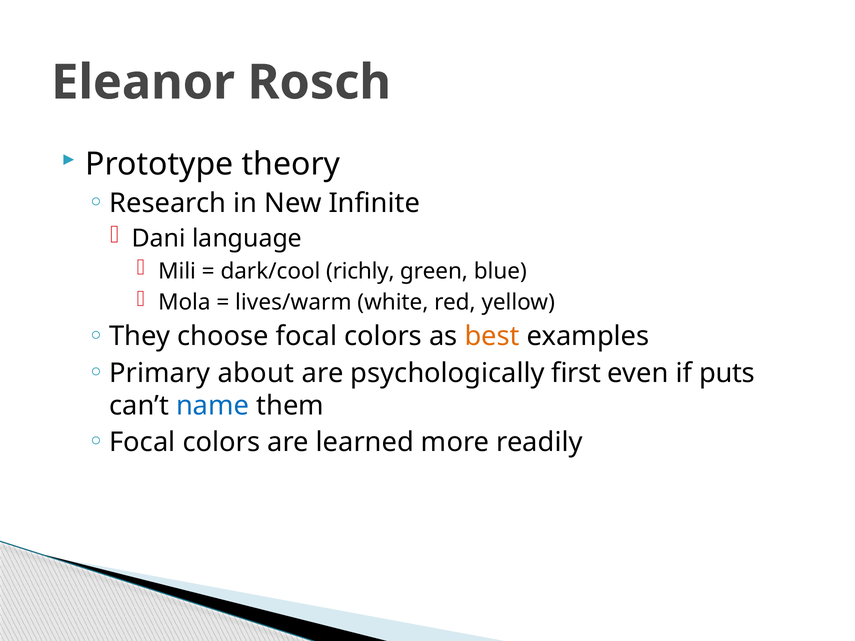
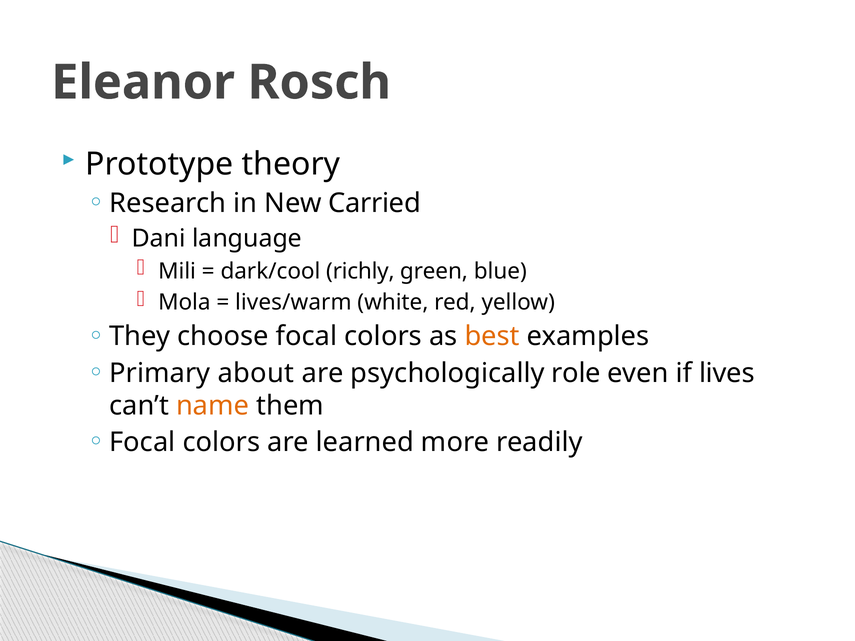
Infinite: Infinite -> Carried
first: first -> role
puts: puts -> lives
name colour: blue -> orange
